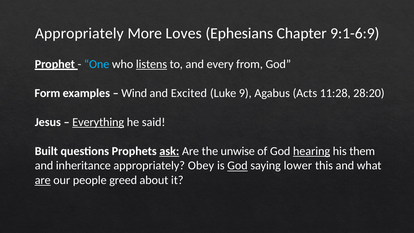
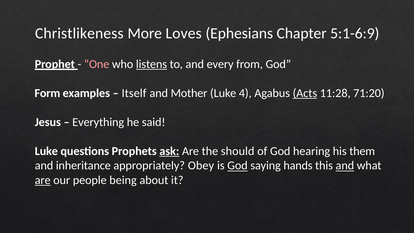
Appropriately at (79, 33): Appropriately -> Christlikeness
9:1-6:9: 9:1-6:9 -> 5:1-6:9
One colour: light blue -> pink
Wind: Wind -> Itself
Excited: Excited -> Mother
9: 9 -> 4
Acts underline: none -> present
28:20: 28:20 -> 71:20
Everything underline: present -> none
Built at (46, 151): Built -> Luke
unwise: unwise -> should
hearing underline: present -> none
lower: lower -> hands
and at (345, 166) underline: none -> present
greed: greed -> being
